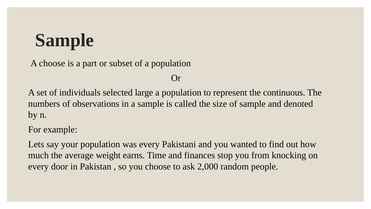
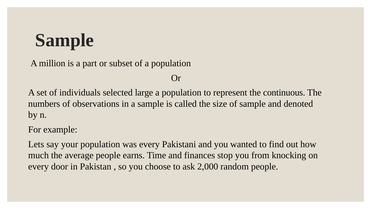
A choose: choose -> million
average weight: weight -> people
